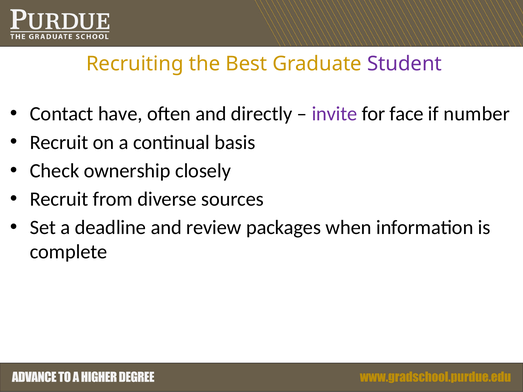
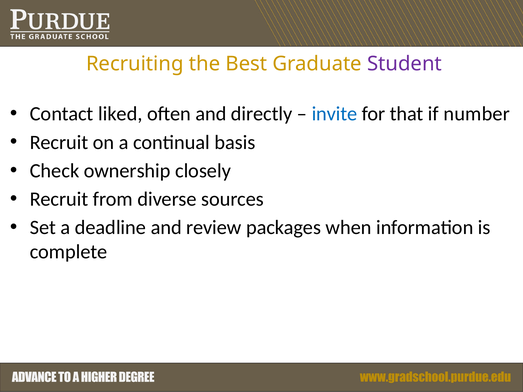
have: have -> liked
invite colour: purple -> blue
face: face -> that
